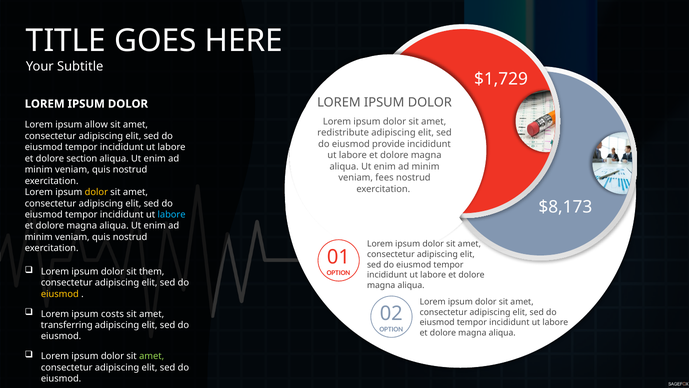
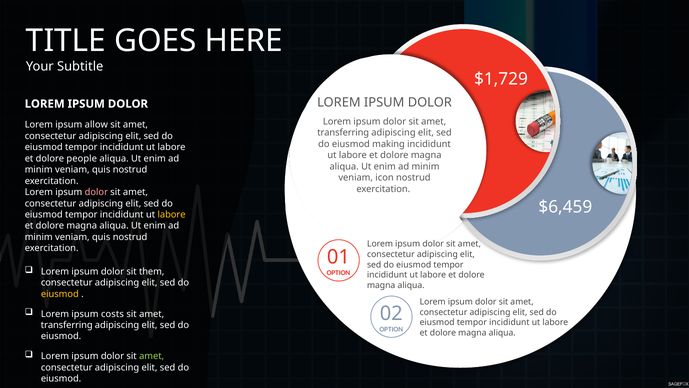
redistribute at (343, 133): redistribute -> transferring
provide: provide -> making
section: section -> people
fees: fees -> icon
dolor at (96, 192) colour: yellow -> pink
$8,173: $8,173 -> $6,459
labore at (172, 214) colour: light blue -> yellow
